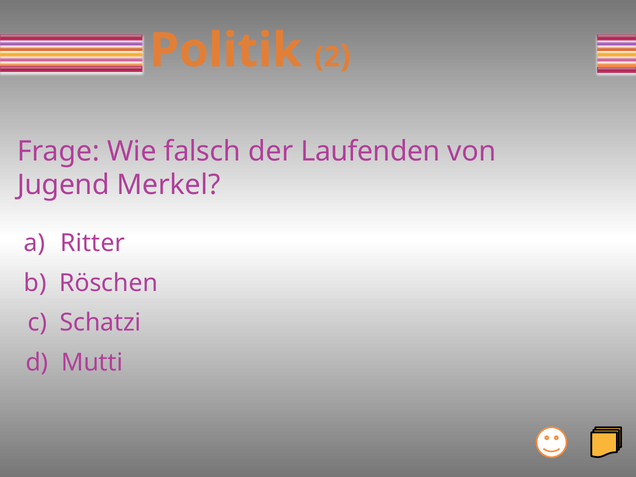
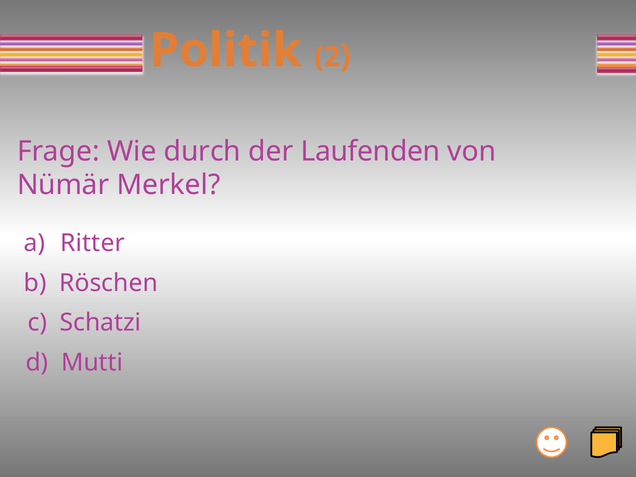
falsch: falsch -> durch
Jugend: Jugend -> Nümär
